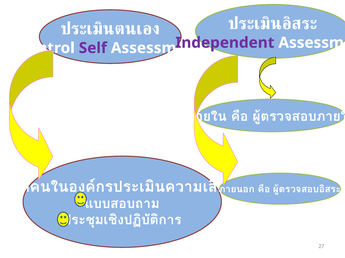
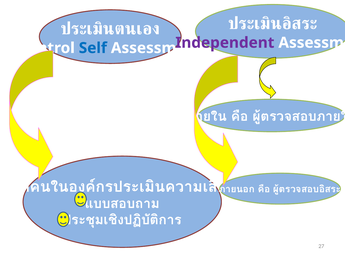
Self colour: purple -> blue
